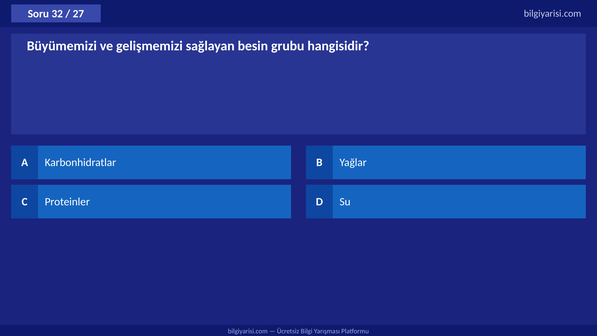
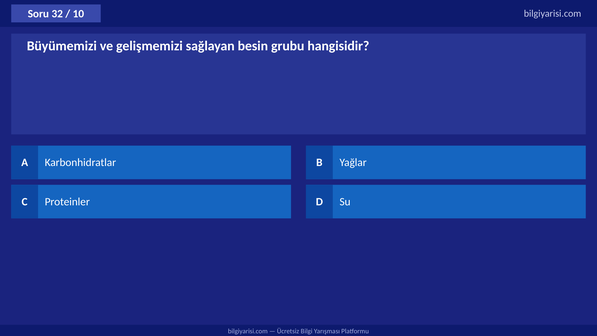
27: 27 -> 10
